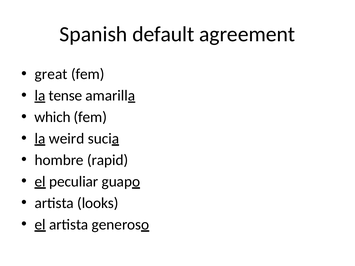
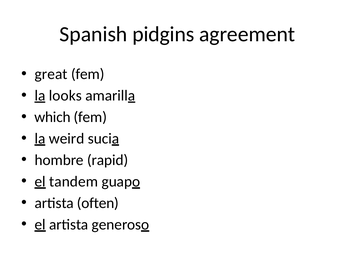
default: default -> pidgins
tense: tense -> looks
peculiar: peculiar -> tandem
looks: looks -> often
